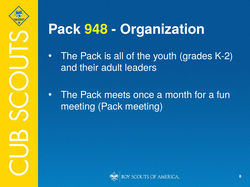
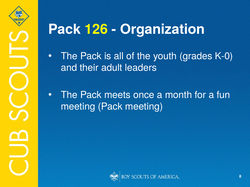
948: 948 -> 126
K-2: K-2 -> K-0
